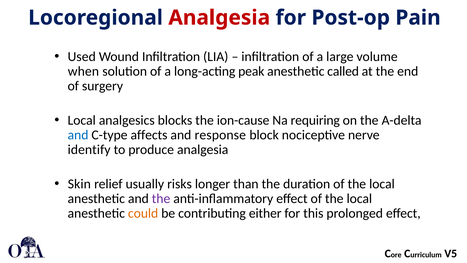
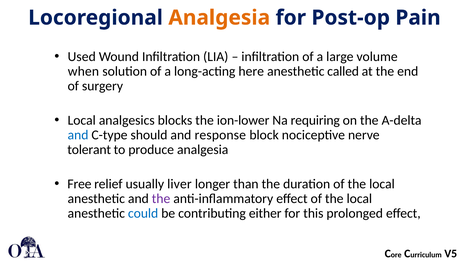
Analgesia at (219, 18) colour: red -> orange
peak: peak -> here
ion-cause: ion-cause -> ion-lower
affects: affects -> should
identify: identify -> tolerant
Skin: Skin -> Free
risks: risks -> liver
could colour: orange -> blue
